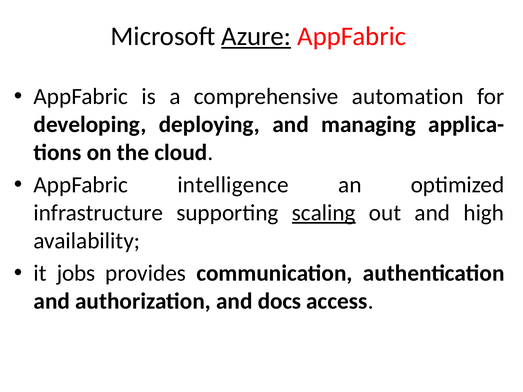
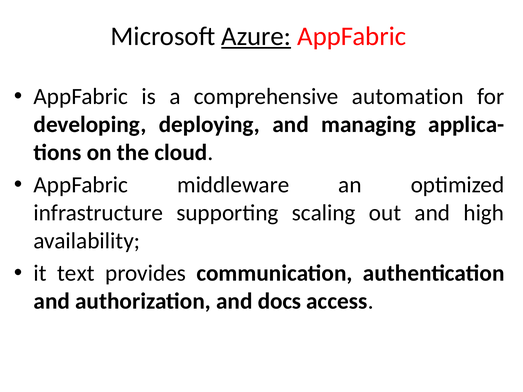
intelligence: intelligence -> middleware
scaling underline: present -> none
jobs: jobs -> text
